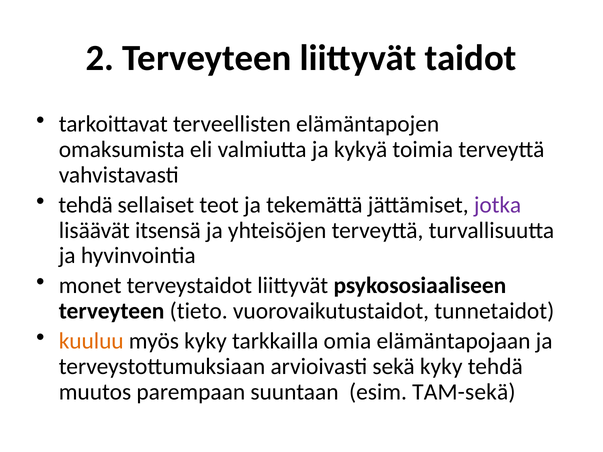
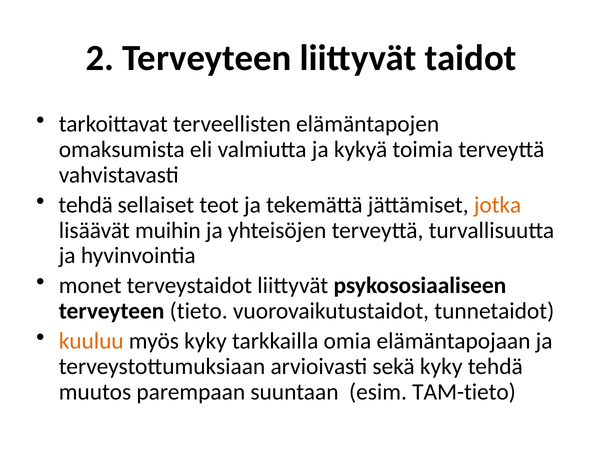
jotka colour: purple -> orange
itsensä: itsensä -> muihin
TAM-sekä: TAM-sekä -> TAM-tieto
